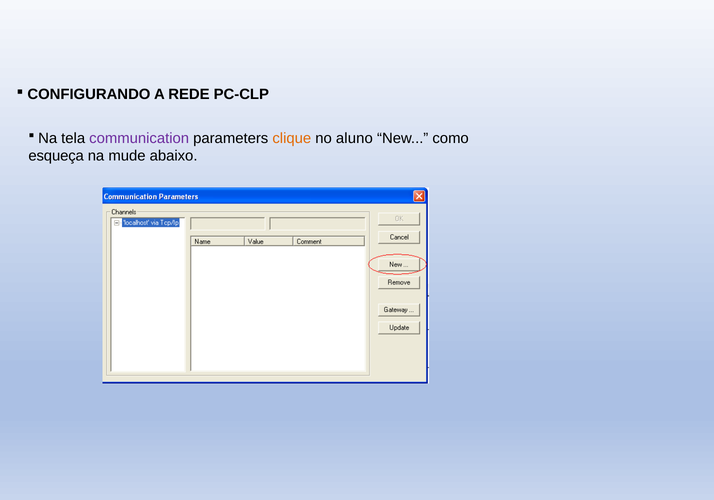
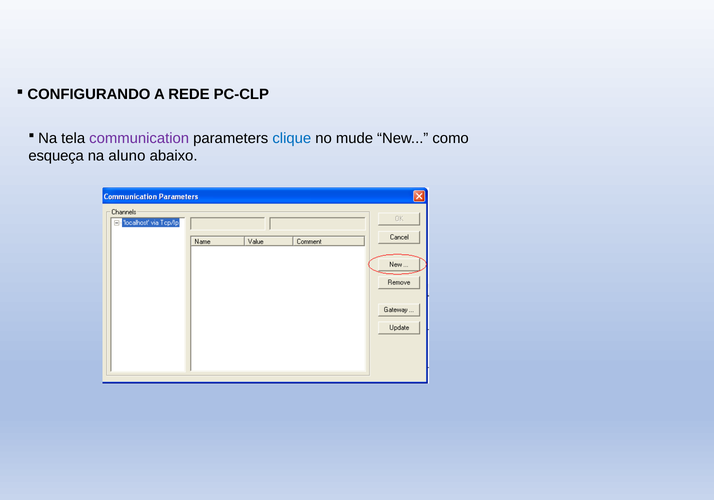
clique colour: orange -> blue
aluno: aluno -> mude
mude: mude -> aluno
